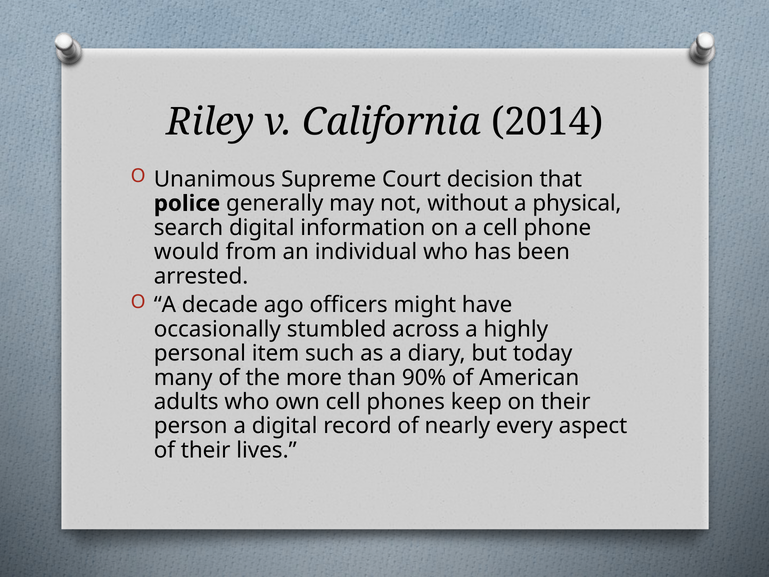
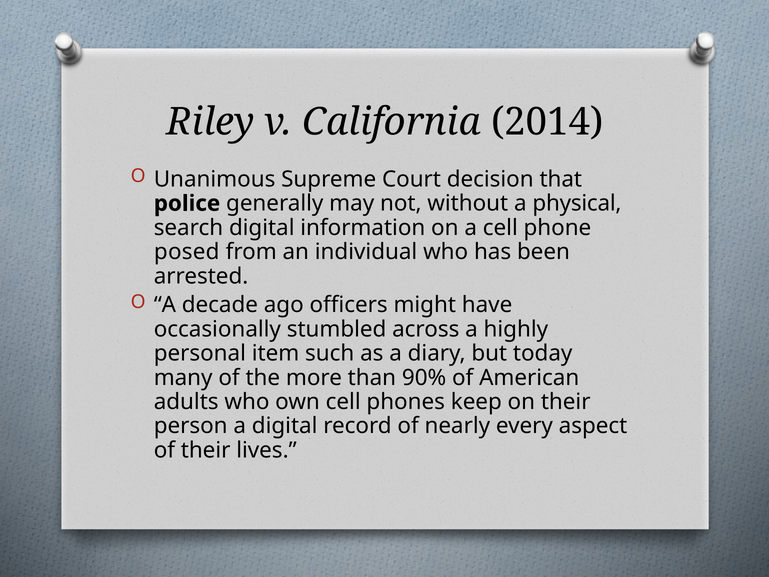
would: would -> posed
